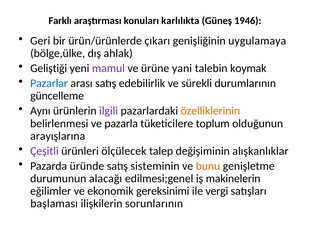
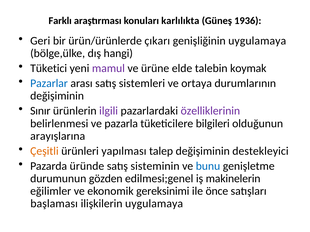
1946: 1946 -> 1936
ahlak: ahlak -> hangi
Geliştiği: Geliştiği -> Tüketici
yani: yani -> elde
edebilirlik: edebilirlik -> sistemleri
sürekli: sürekli -> ortaya
güncelleme at (57, 96): güncelleme -> değişiminin
Aynı: Aynı -> Sınır
özelliklerinin colour: orange -> purple
toplum: toplum -> bilgileri
Çeşitli colour: purple -> orange
ölçülecek: ölçülecek -> yapılması
alışkanlıklar: alışkanlıklar -> destekleyici
bunu colour: orange -> blue
alacağı: alacağı -> gözden
vergi: vergi -> önce
ilişkilerin sorunlarının: sorunlarının -> uygulamaya
